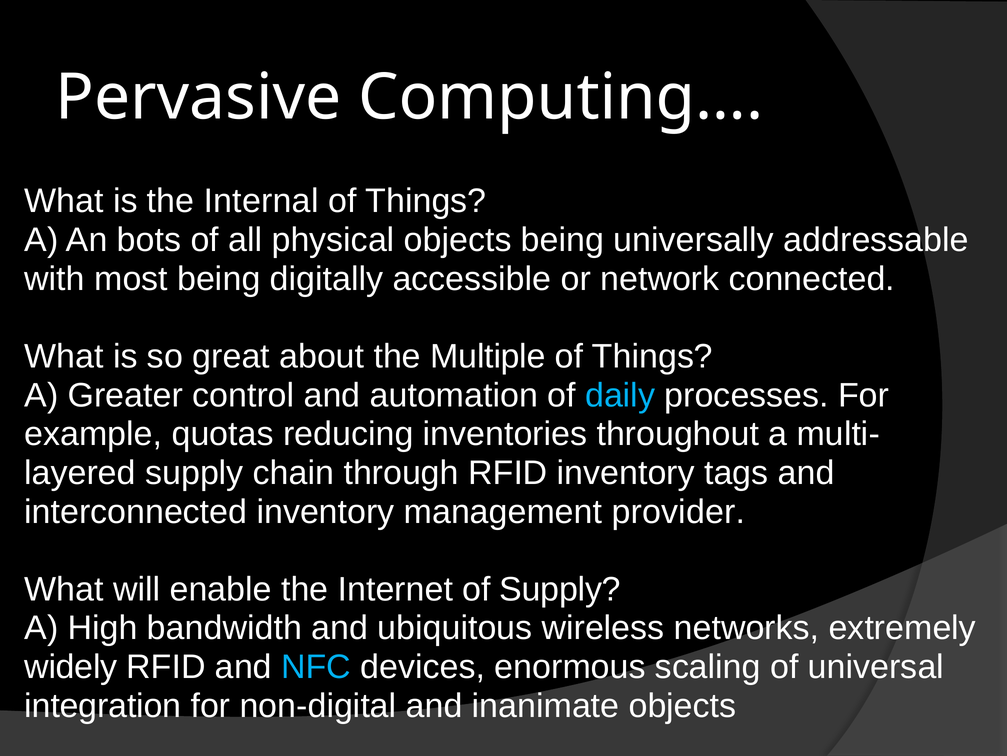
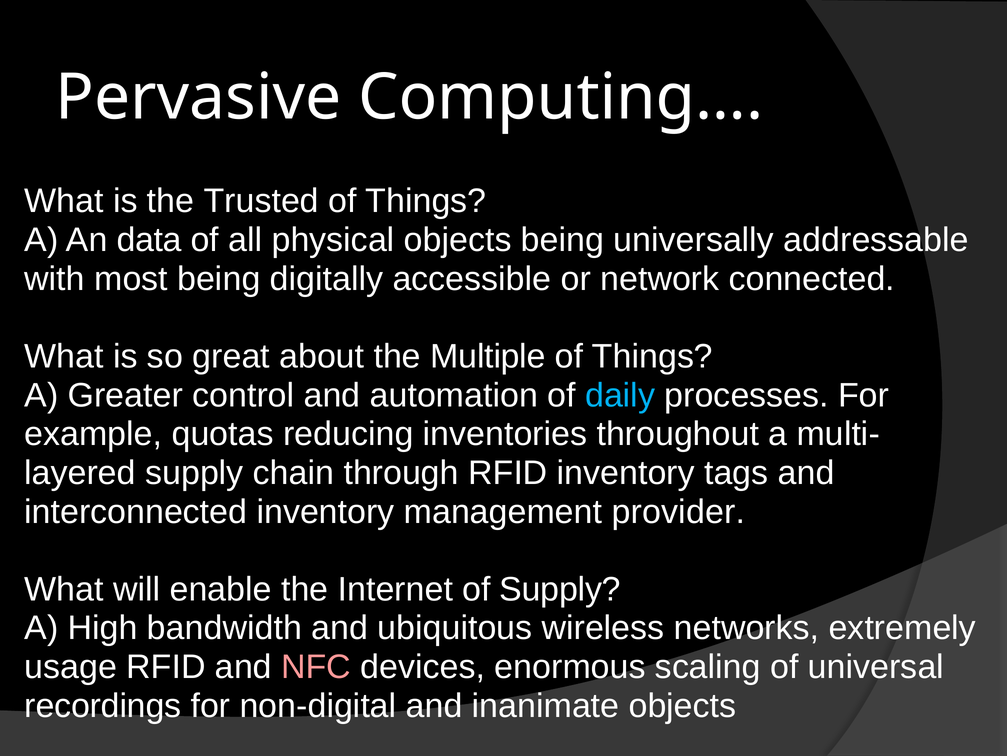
Internal: Internal -> Trusted
bots: bots -> data
widely: widely -> usage
NFC colour: light blue -> pink
integration: integration -> recordings
